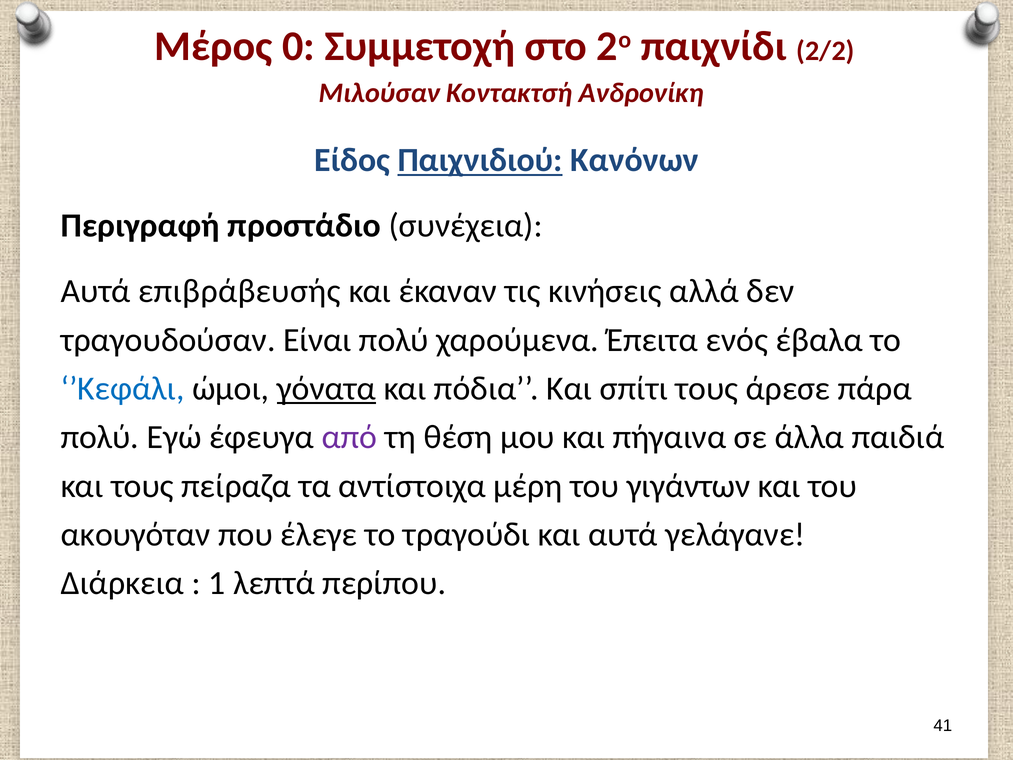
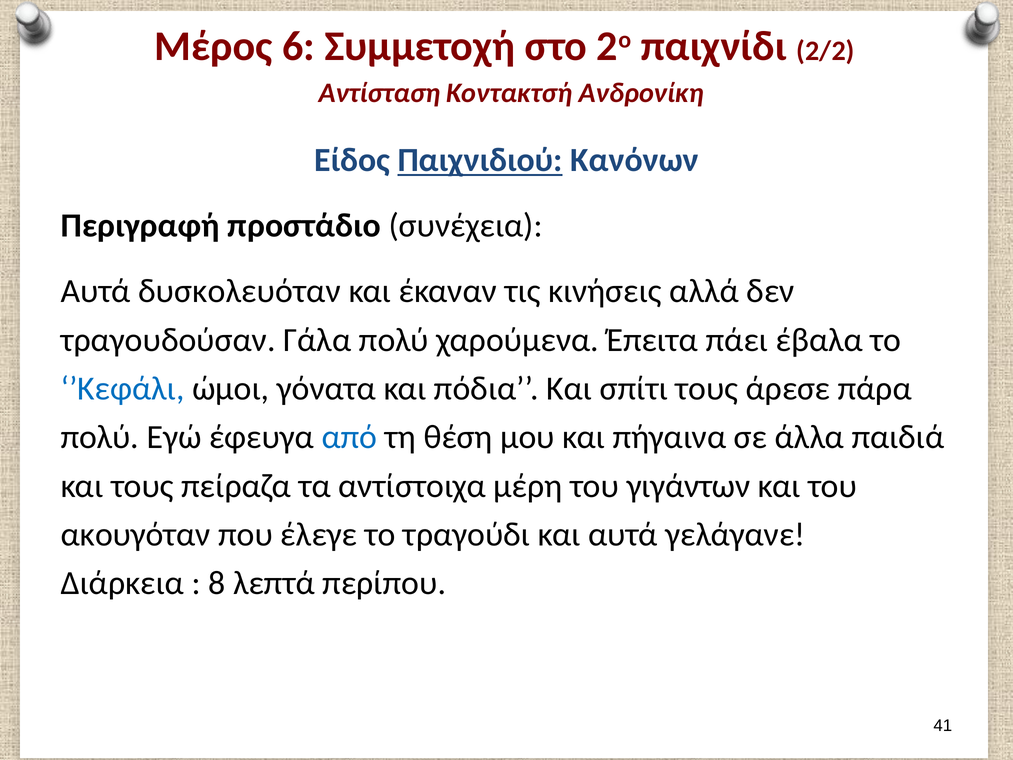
0: 0 -> 6
Μιλούσαν: Μιλούσαν -> Αντίσταση
επιβράβευσής: επιβράβευσής -> δυσκολευόταν
Είναι: Είναι -> Γάλα
ενός: ενός -> πάει
γόνατα underline: present -> none
από colour: purple -> blue
1: 1 -> 8
